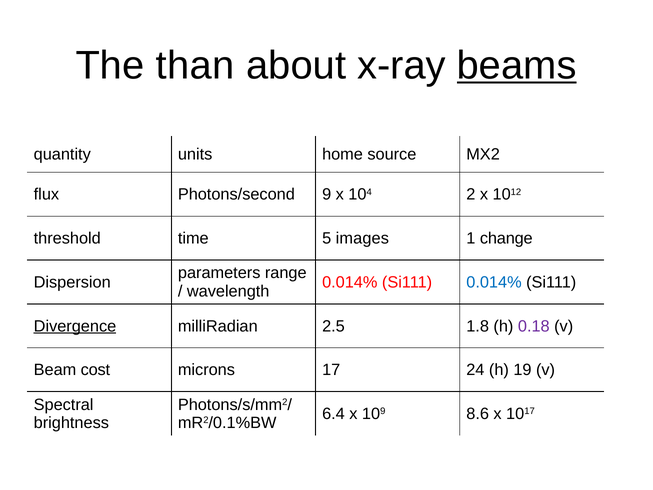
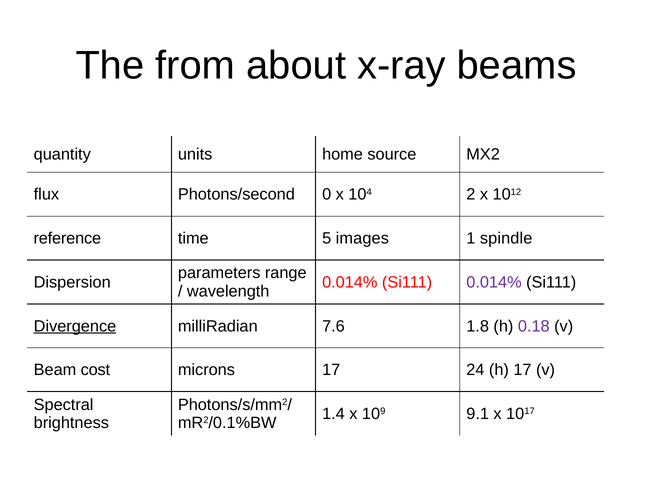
than: than -> from
beams underline: present -> none
9: 9 -> 0
threshold: threshold -> reference
change: change -> spindle
0.014% at (494, 282) colour: blue -> purple
2.5: 2.5 -> 7.6
h 19: 19 -> 17
6.4: 6.4 -> 1.4
8.6: 8.6 -> 9.1
